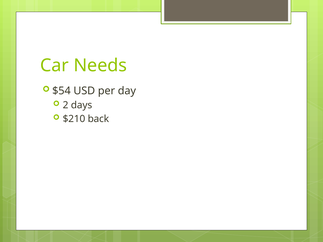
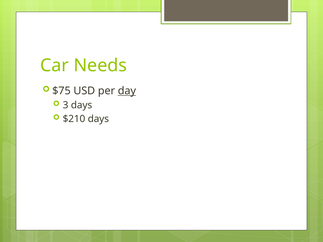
$54: $54 -> $75
day underline: none -> present
2: 2 -> 3
$210 back: back -> days
